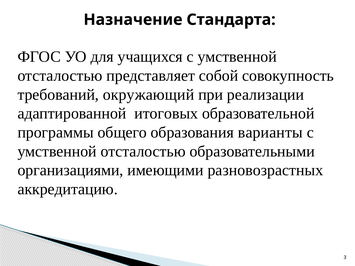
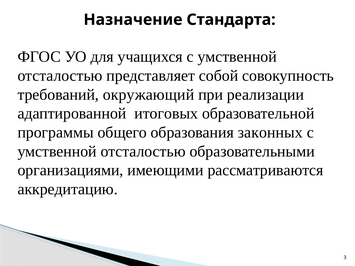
варианты: варианты -> законных
разновозрастных: разновозрастных -> рассматриваются
